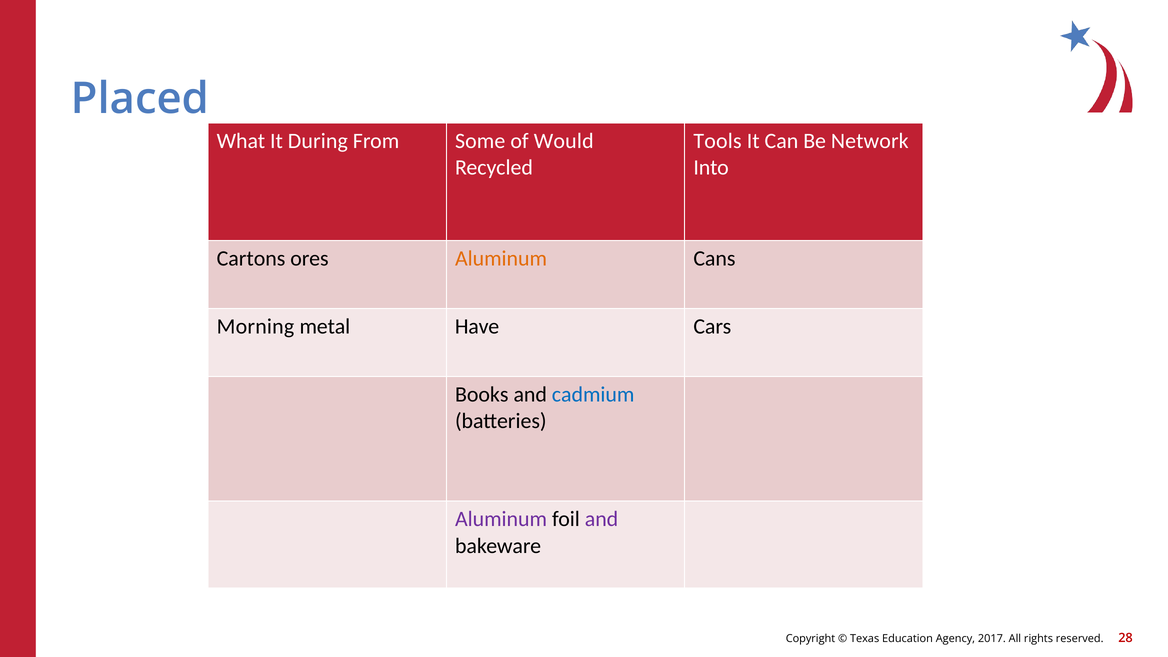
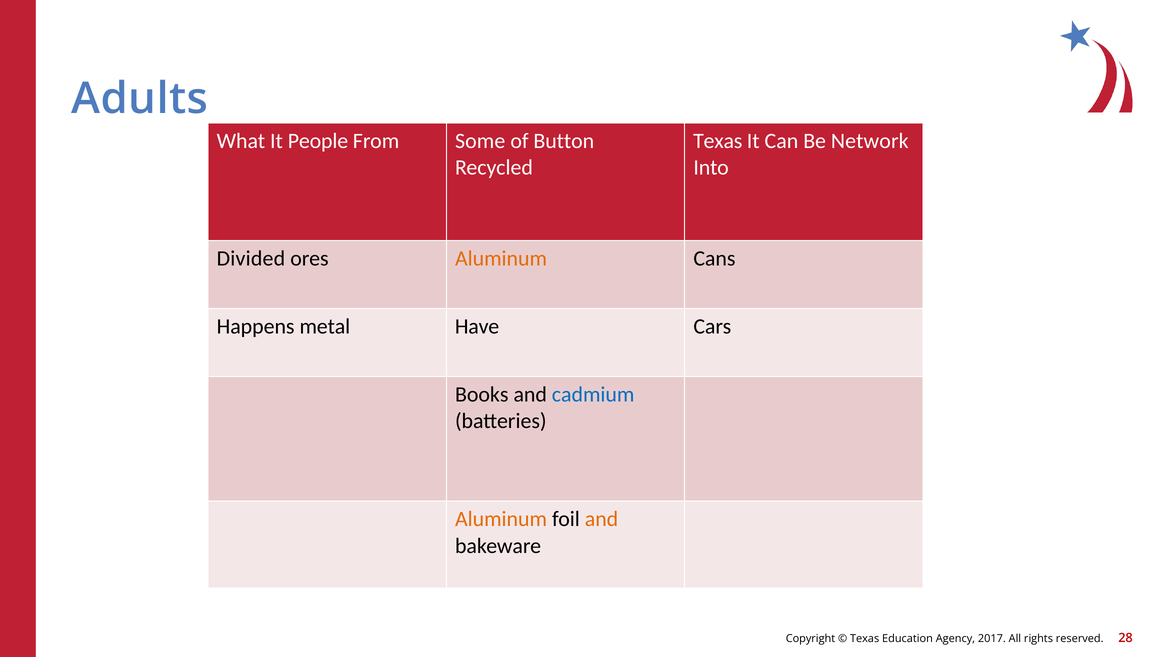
Placed: Placed -> Adults
During: During -> People
Would: Would -> Button
Tools at (718, 141): Tools -> Texas
Cartons: Cartons -> Divided
Morning: Morning -> Happens
Aluminum at (501, 519) colour: purple -> orange
and at (602, 519) colour: purple -> orange
